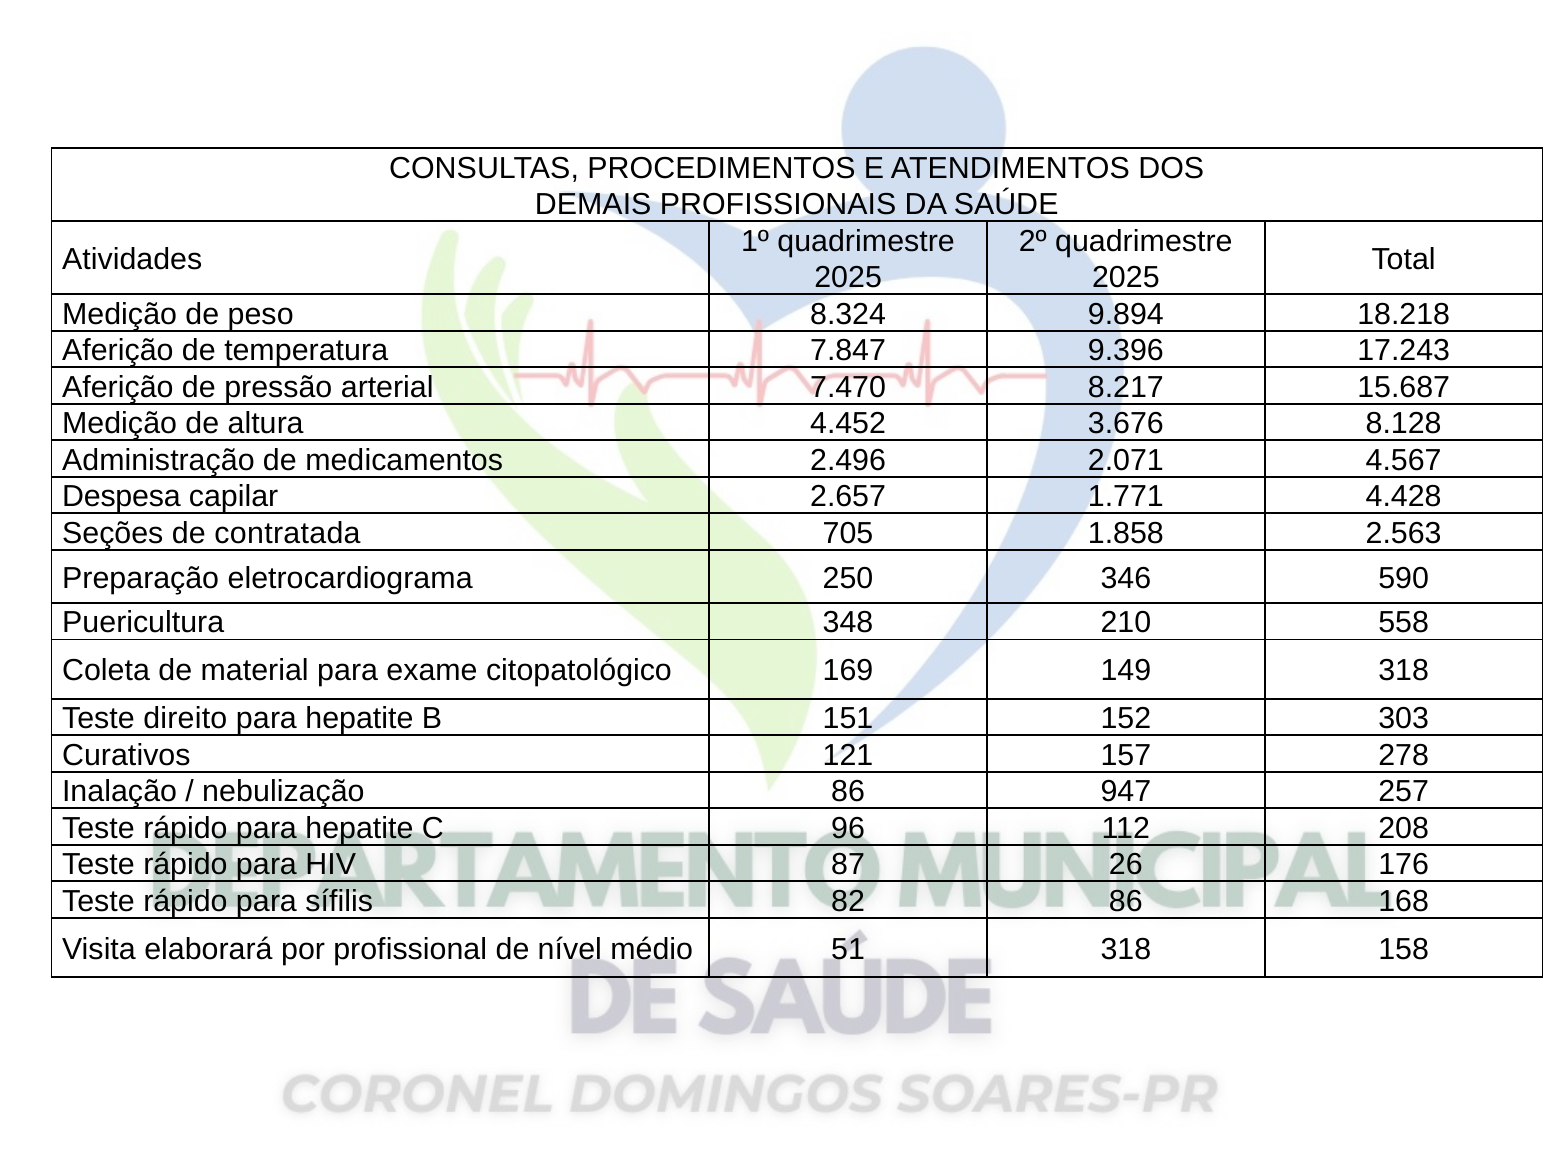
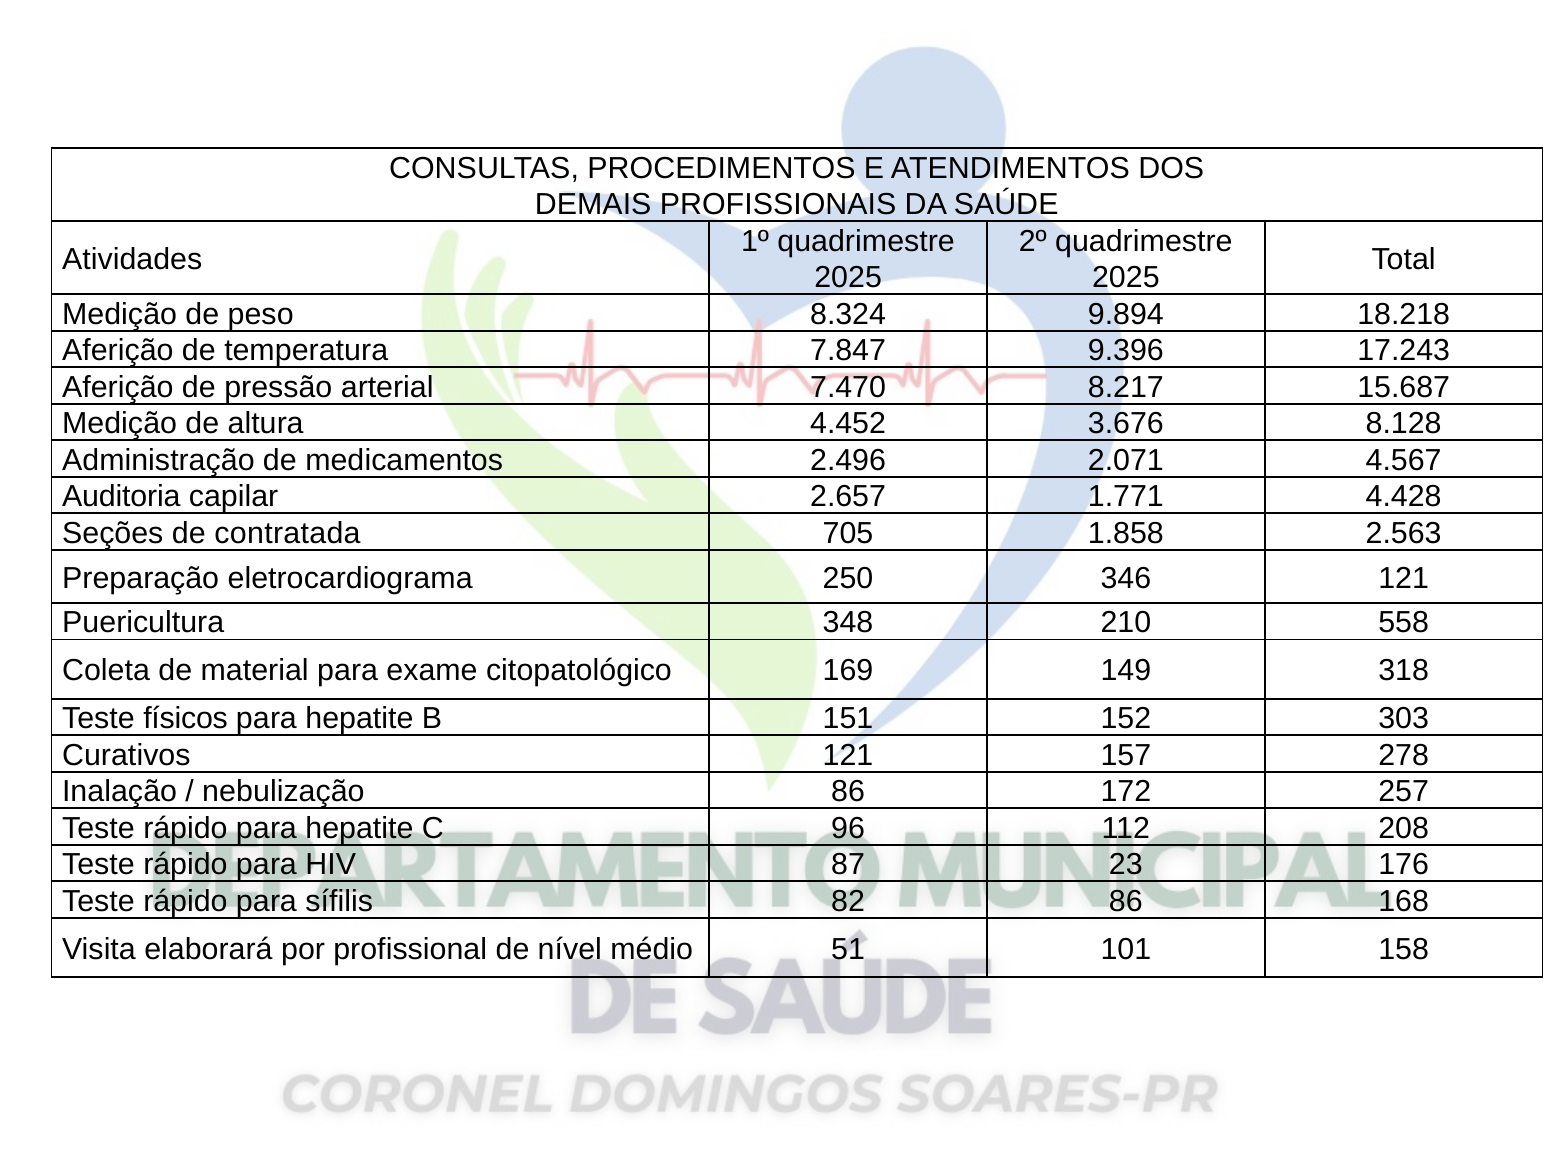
Despesa: Despesa -> Auditoria
346 590: 590 -> 121
direito: direito -> físicos
947: 947 -> 172
26: 26 -> 23
51 318: 318 -> 101
